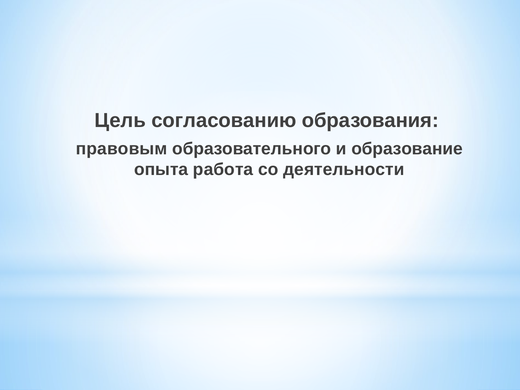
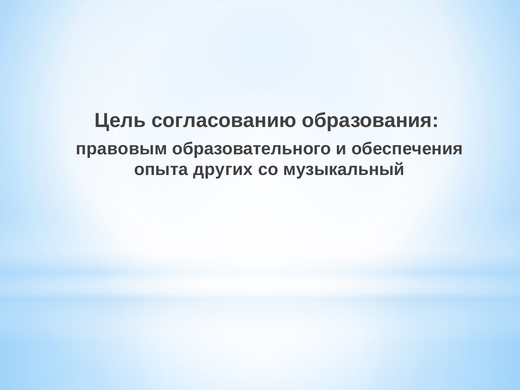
образование: образование -> обеспечения
работа: работа -> других
деятельности: деятельности -> музыкальный
